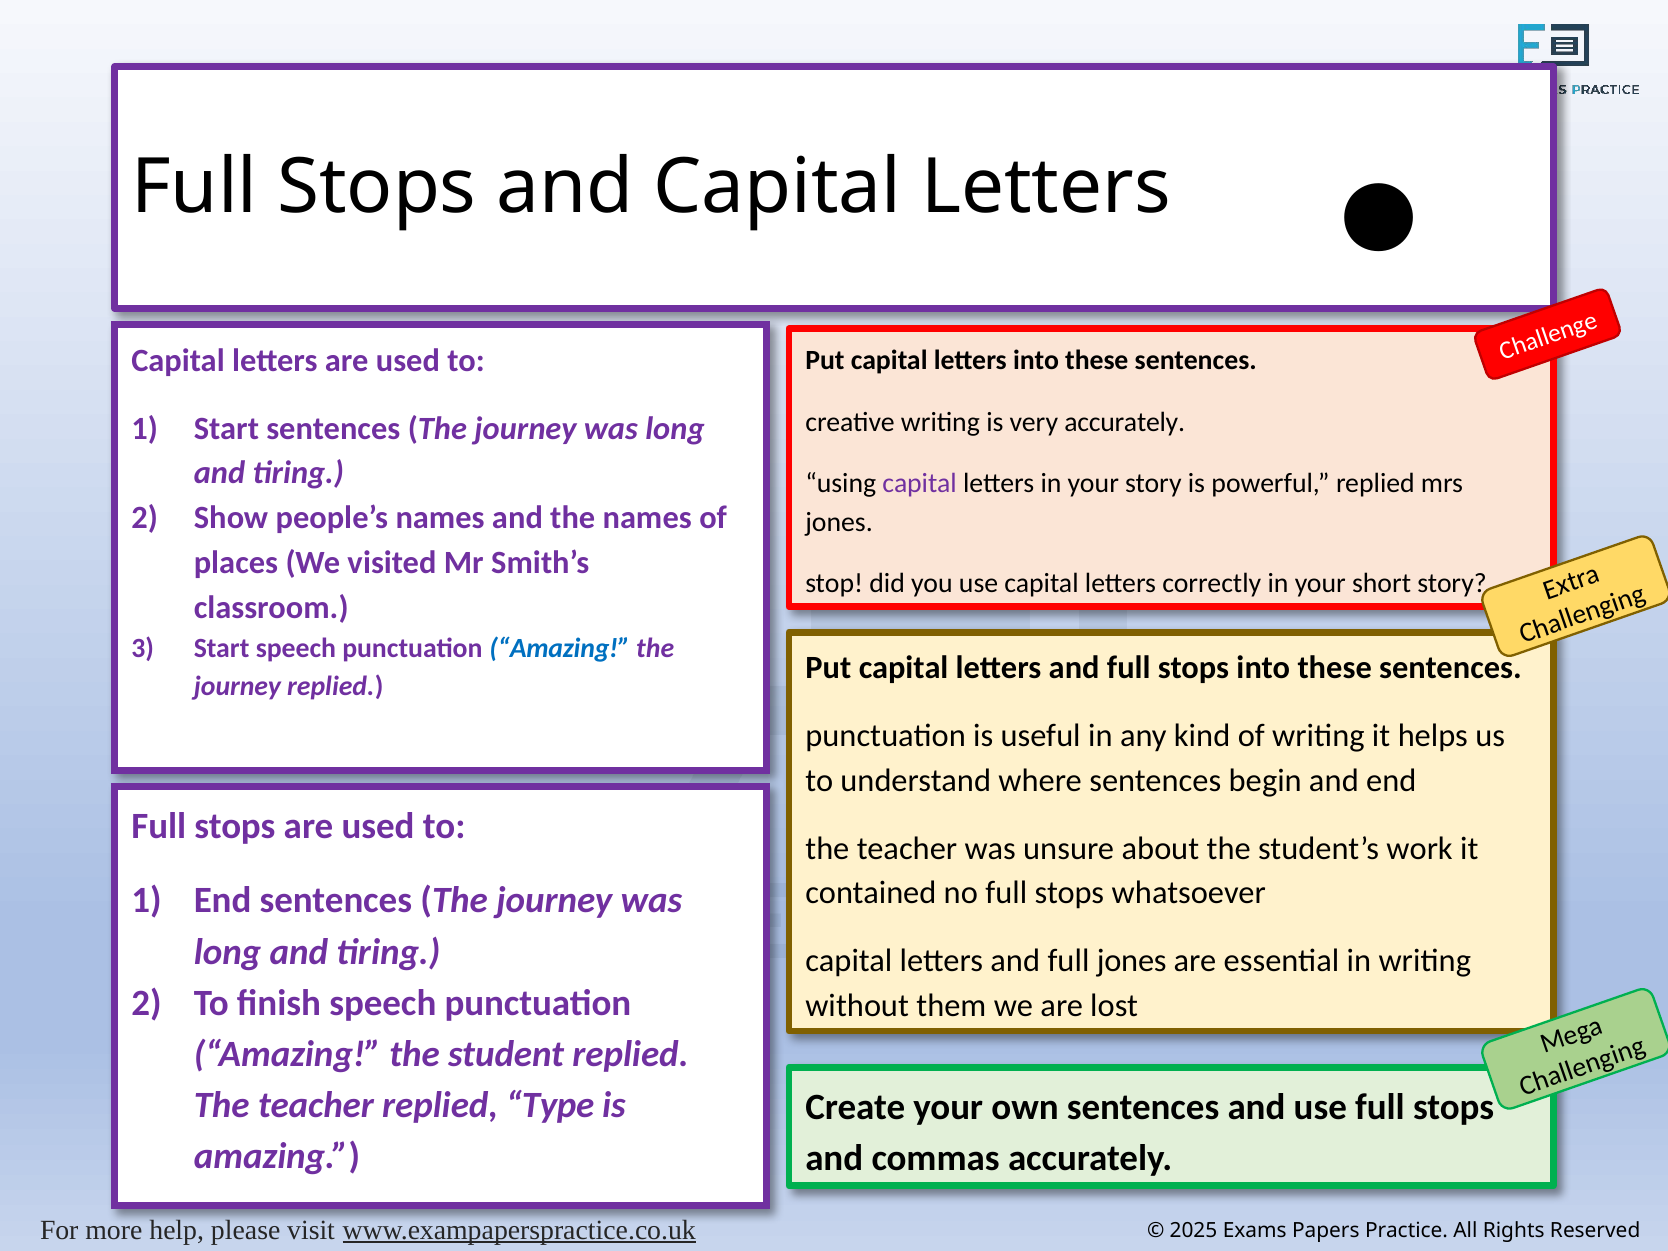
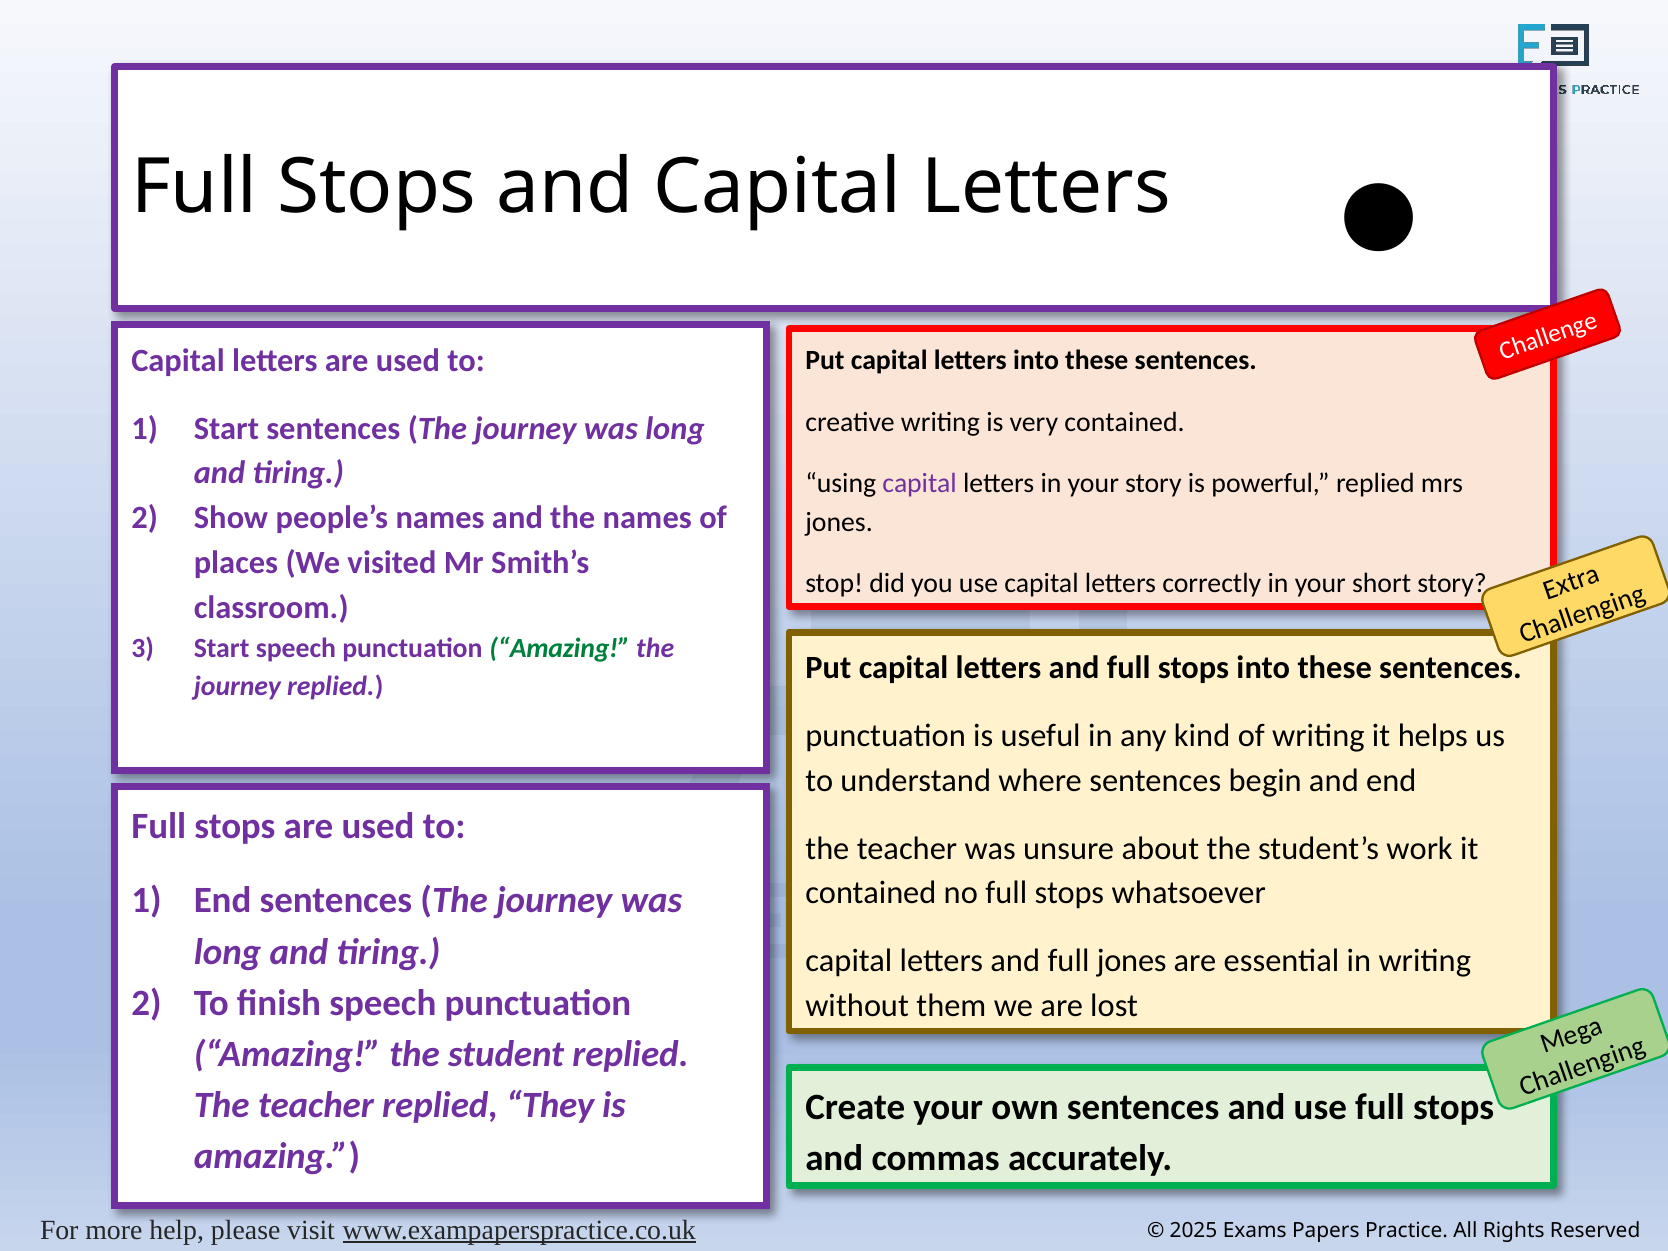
very accurately: accurately -> contained
Amazing at (560, 648) colour: blue -> green
Type: Type -> They
